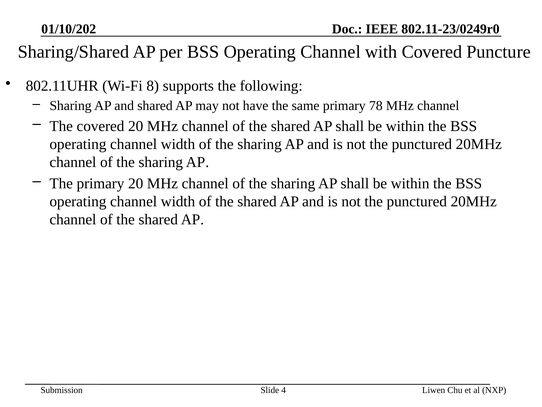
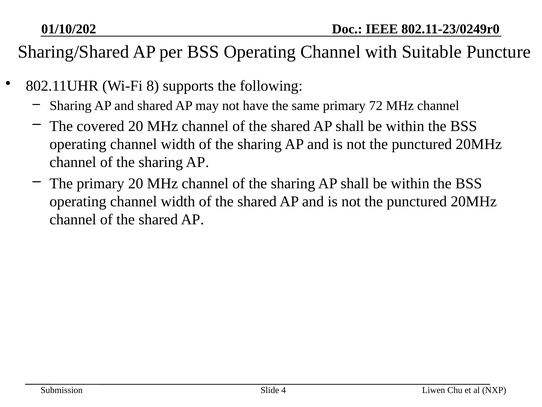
with Covered: Covered -> Suitable
78: 78 -> 72
